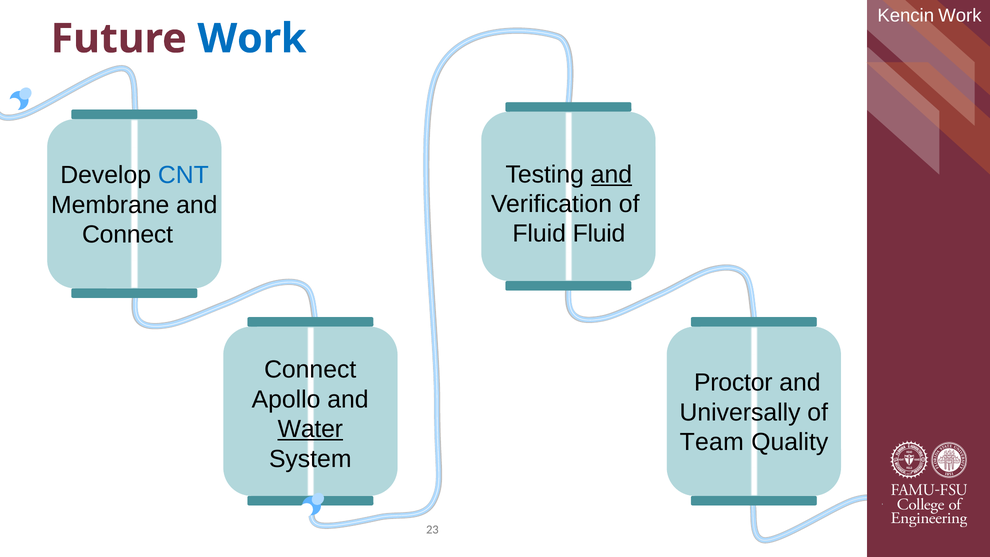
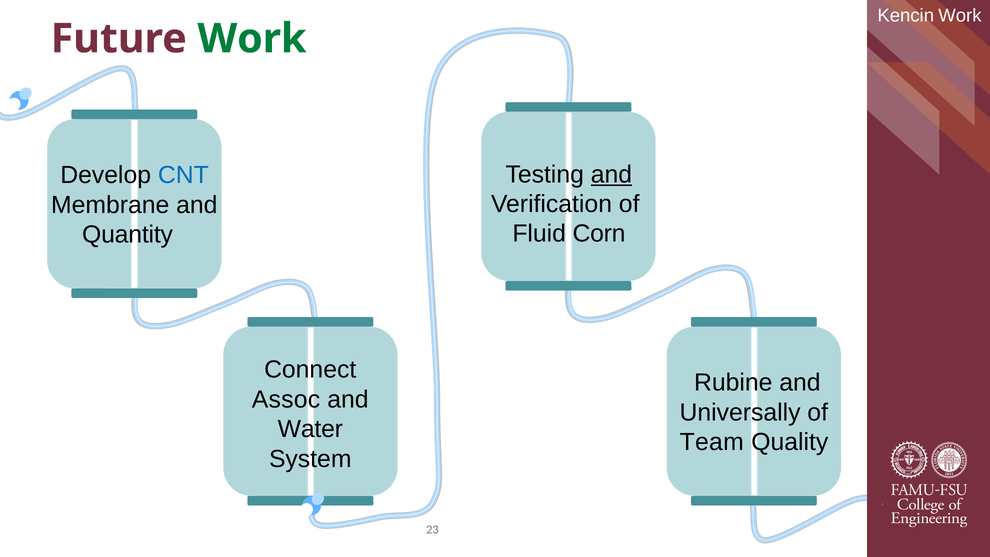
Work at (252, 39) colour: blue -> green
Fluid Fluid: Fluid -> Corn
Connect at (128, 235): Connect -> Quantity
Proctor: Proctor -> Rubine
Apollo: Apollo -> Assoc
Water underline: present -> none
